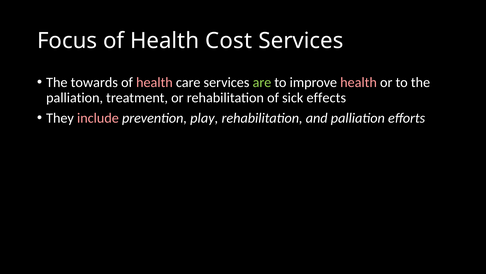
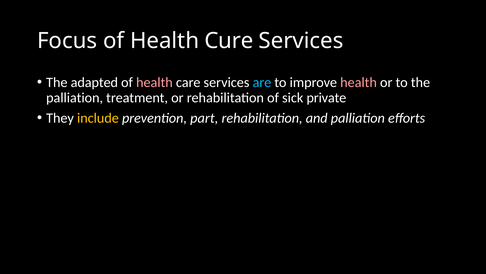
Cost: Cost -> Cure
towards: towards -> adapted
are colour: light green -> light blue
effects: effects -> private
include colour: pink -> yellow
play: play -> part
